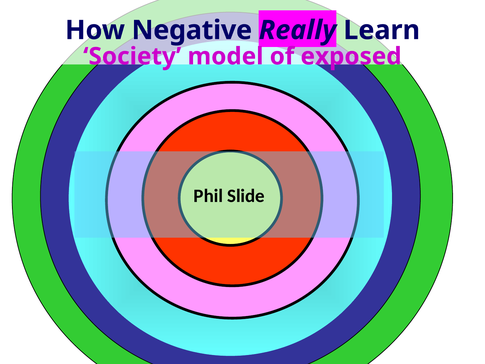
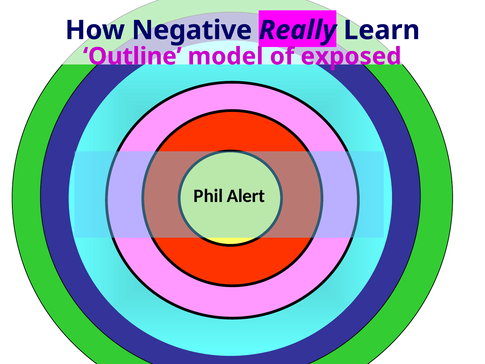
Society: Society -> Outline
Slide: Slide -> Alert
